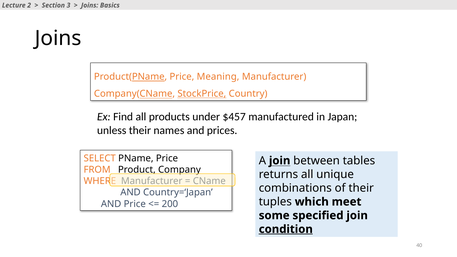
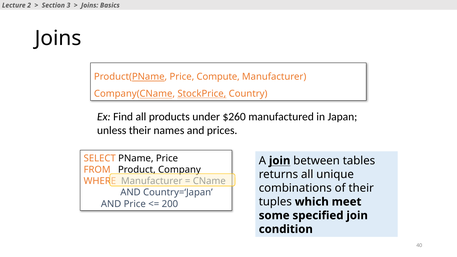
Meaning: Meaning -> Compute
$457: $457 -> $260
condition underline: present -> none
